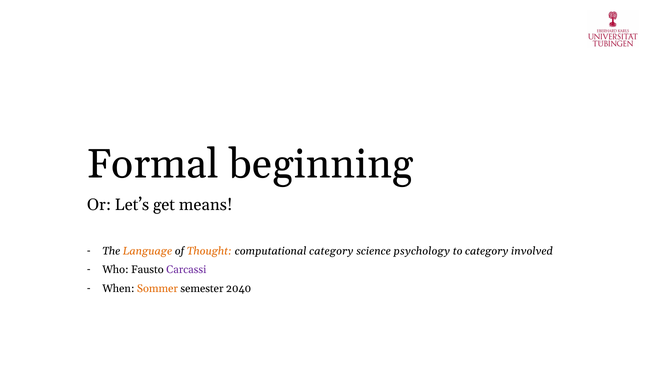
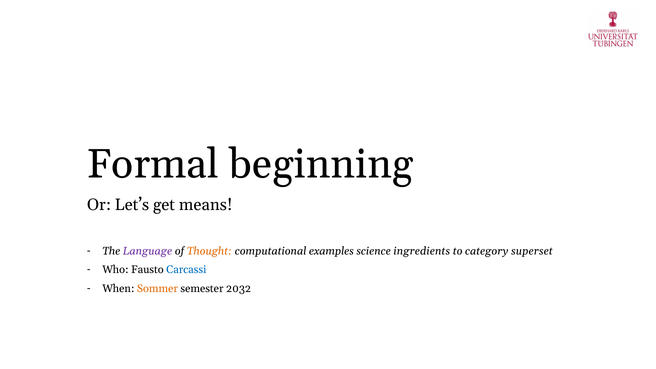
Language colour: orange -> purple
computational category: category -> examples
psychology: psychology -> ingredients
involved: involved -> superset
Carcassi colour: purple -> blue
2040: 2040 -> 2032
